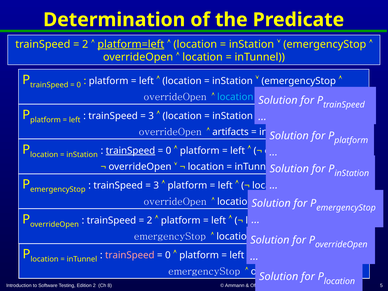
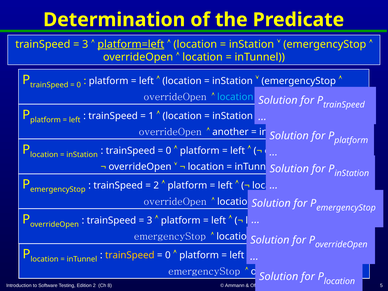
2 at (85, 44): 2 -> 3
3 at (151, 116): 3 -> 1
artifacts: artifacts -> another
trainSpeed at (130, 151) underline: present -> none
3 at (156, 186): 3 -> 2
2 at (150, 220): 2 -> 3
trainSpeed at (130, 255) colour: pink -> yellow
